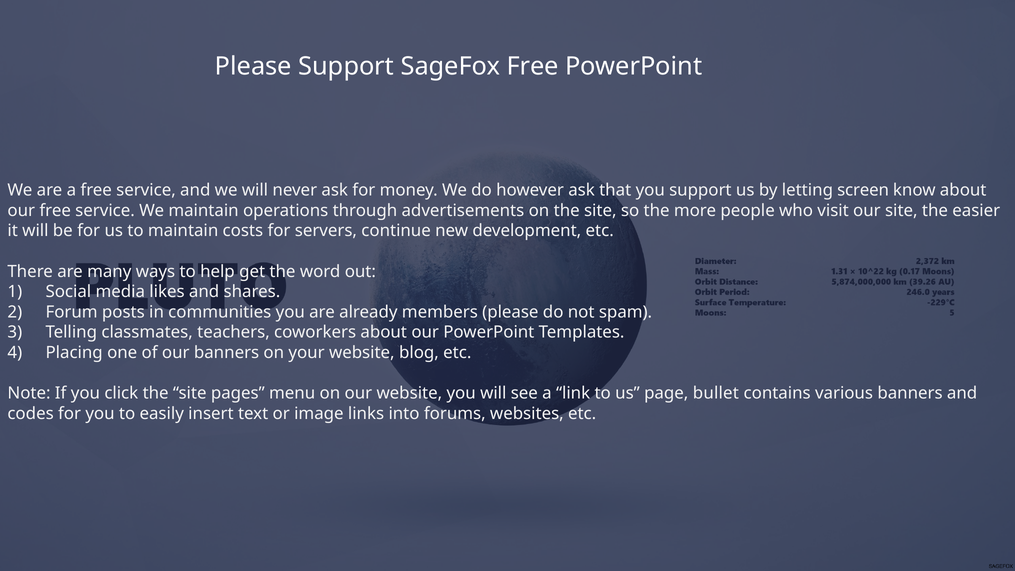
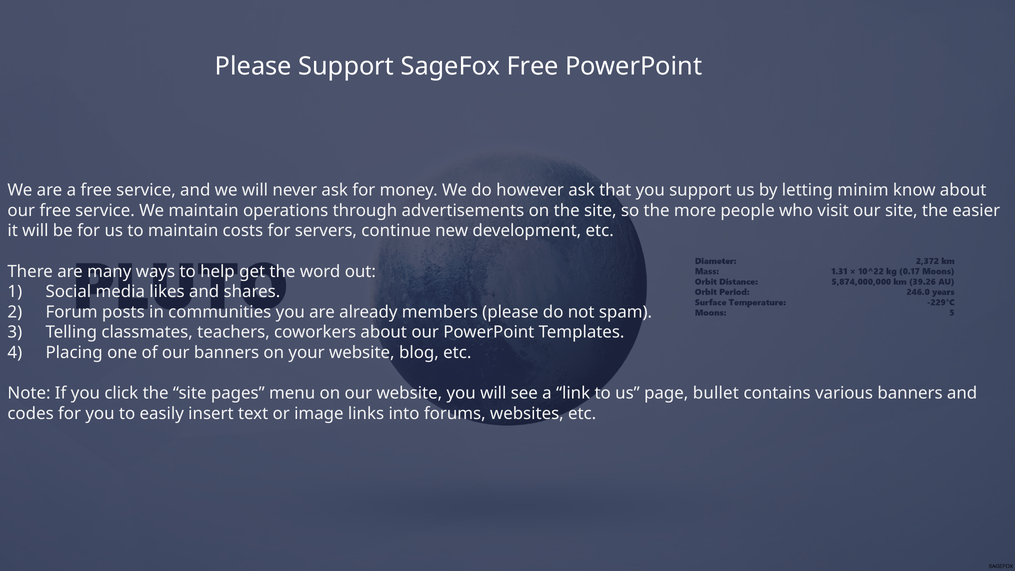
screen: screen -> minim
